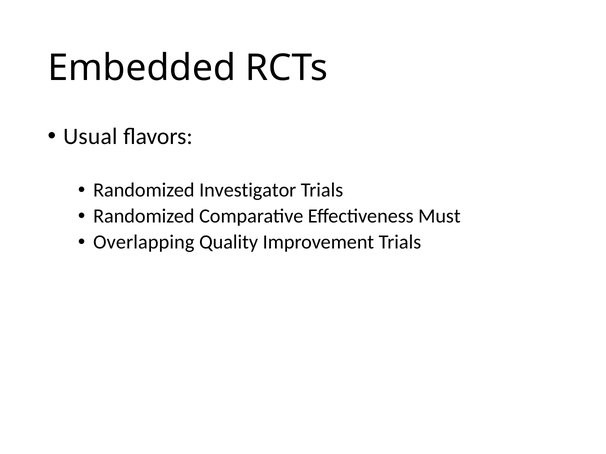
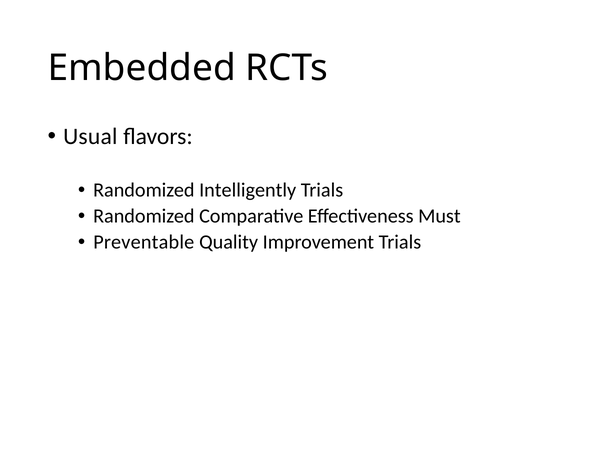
Investigator: Investigator -> Intelligently
Overlapping: Overlapping -> Preventable
